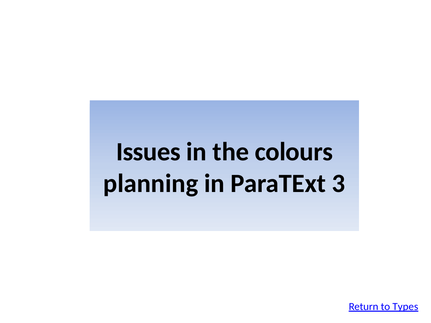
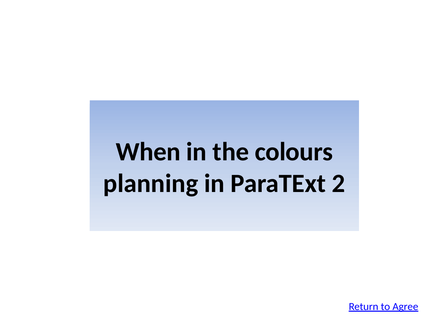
Issues: Issues -> When
3: 3 -> 2
Types: Types -> Agree
